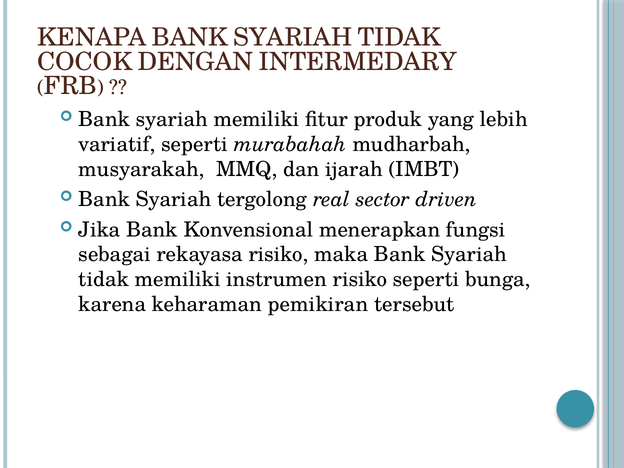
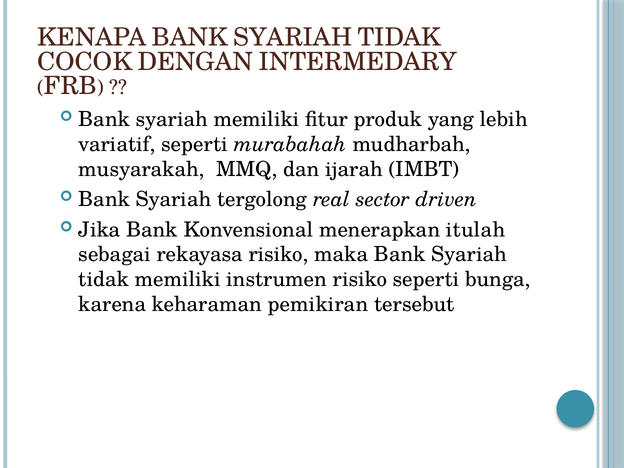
fungsi: fungsi -> itulah
